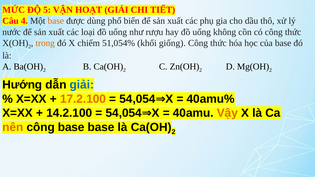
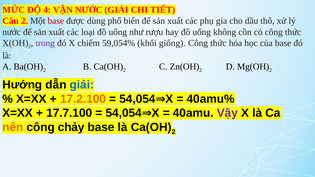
5: 5 -> 4
HOẠT: HOẠT -> NƯỚC
Câu 4: 4 -> 2
base at (56, 21) colour: orange -> red
trong colour: orange -> purple
51,054%: 51,054% -> 59,054%
14.2.100: 14.2.100 -> 17.7.100
Vậy colour: orange -> purple
công base: base -> chảy
